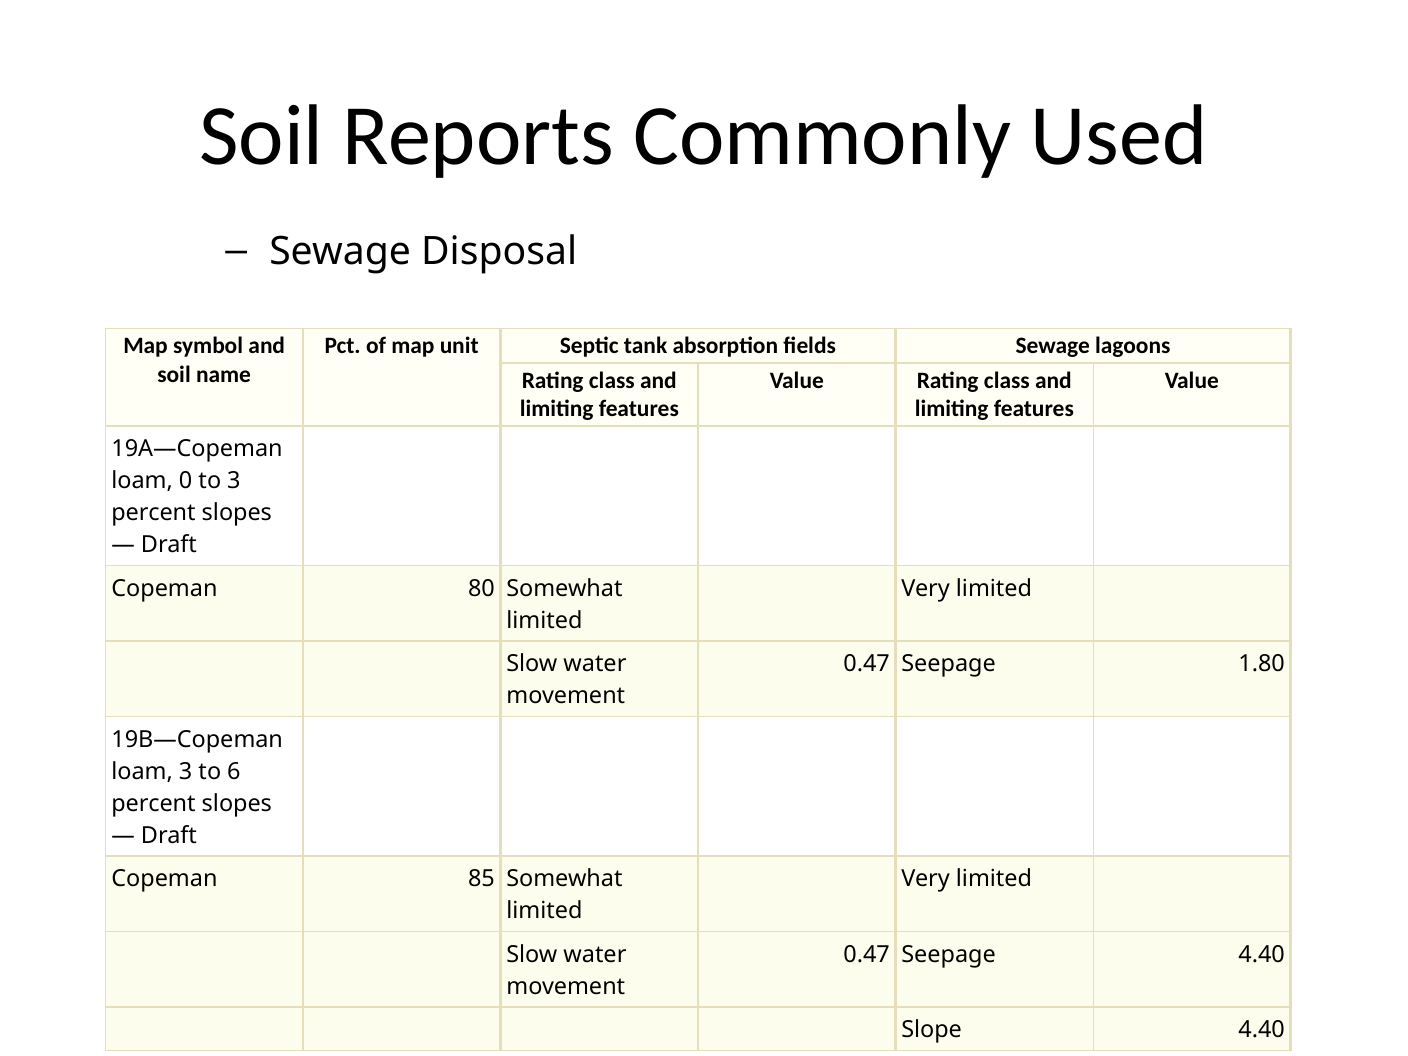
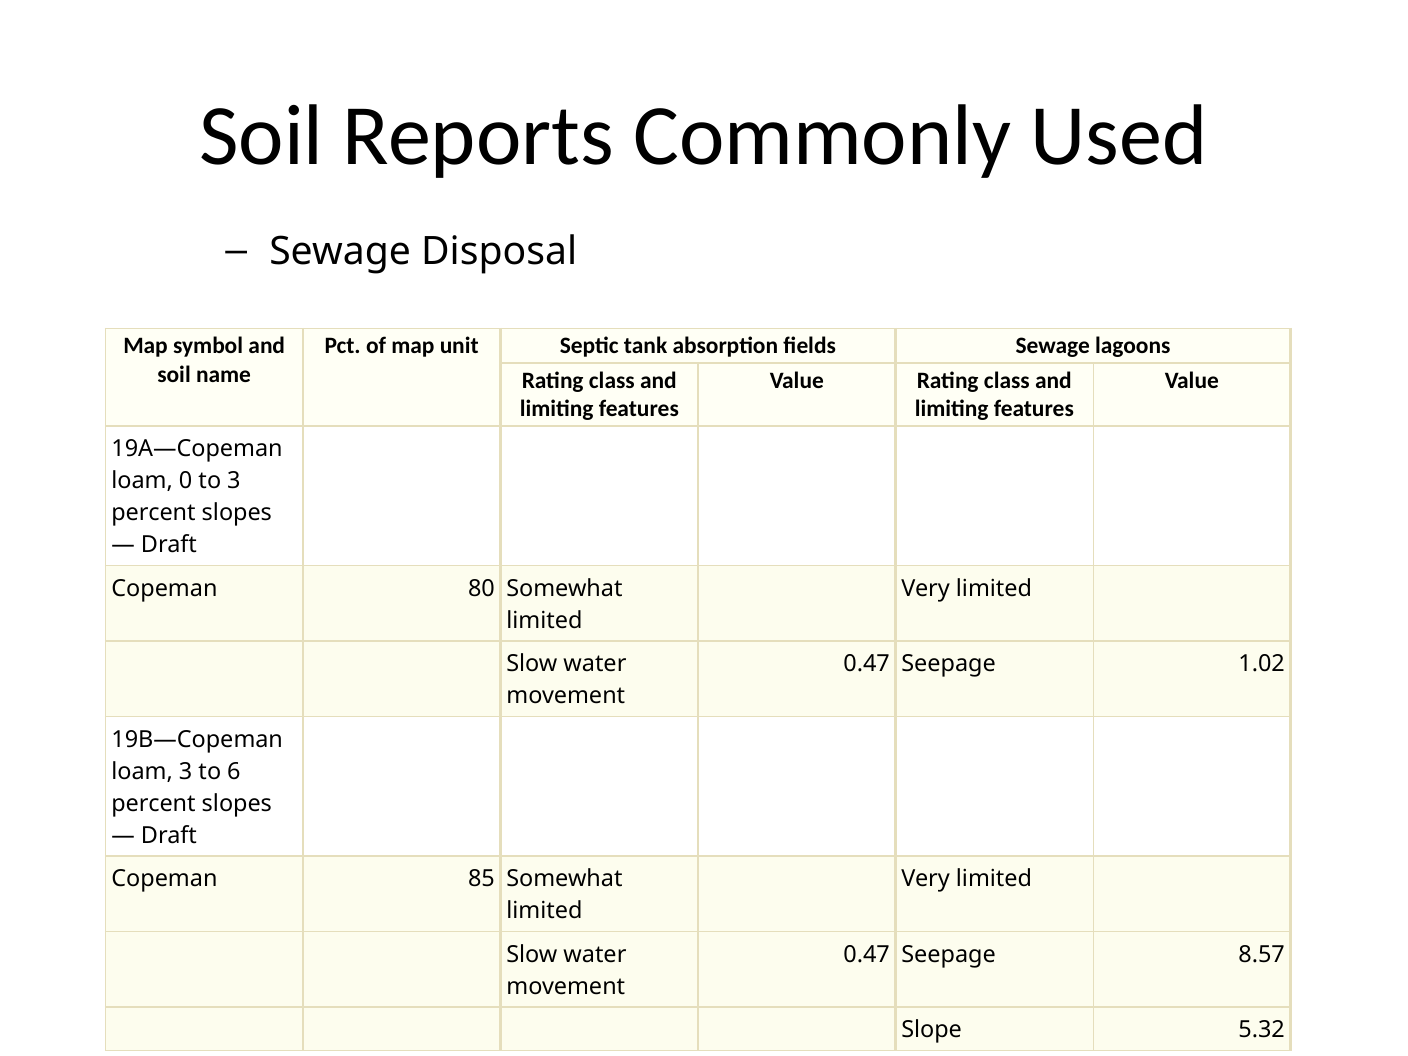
1.80: 1.80 -> 1.02
Seepage 4.40: 4.40 -> 8.57
Slope 4.40: 4.40 -> 5.32
